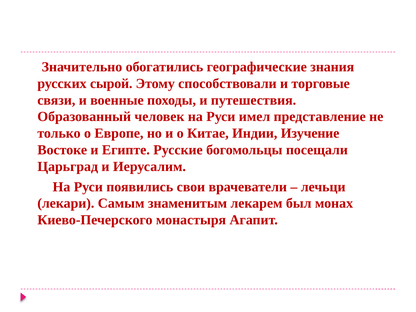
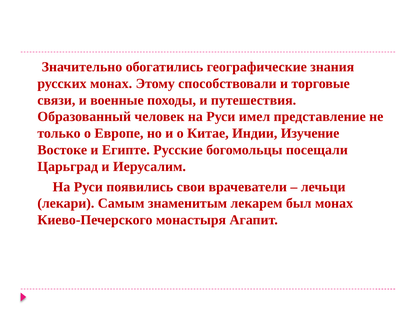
русских сырой: сырой -> монах
